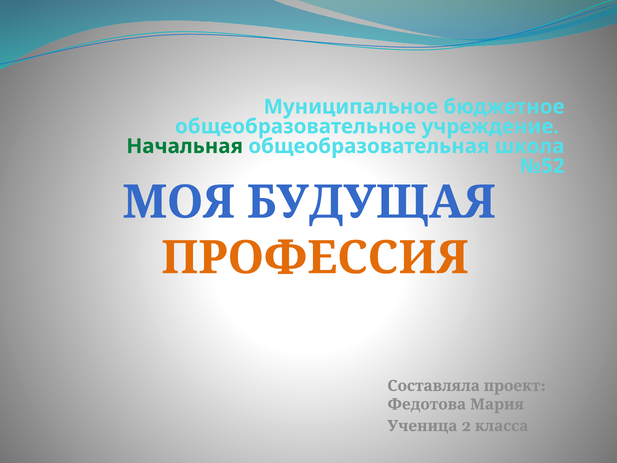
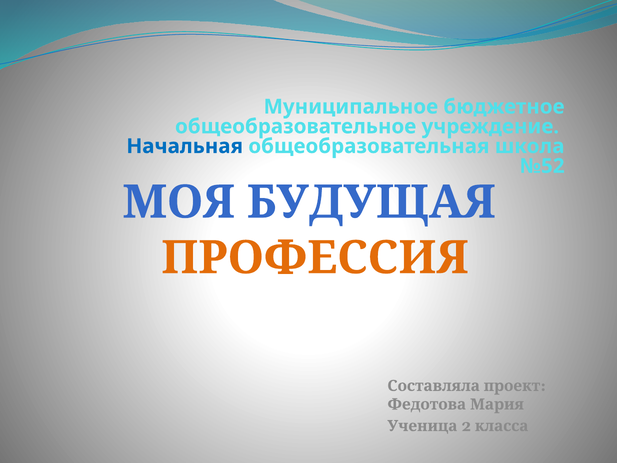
Начальная colour: green -> blue
